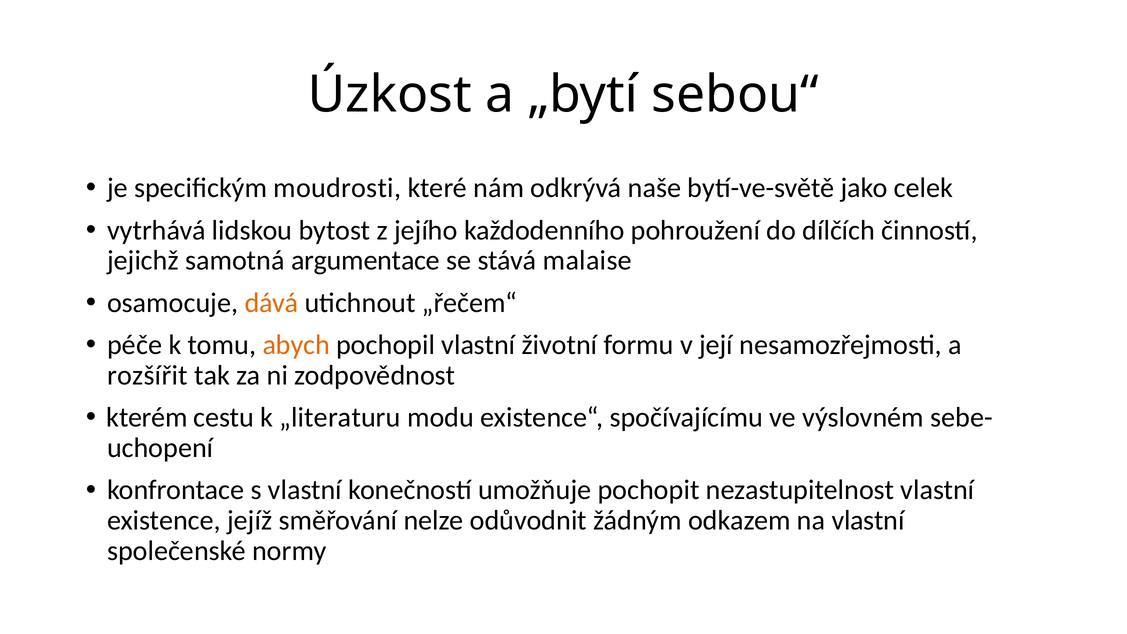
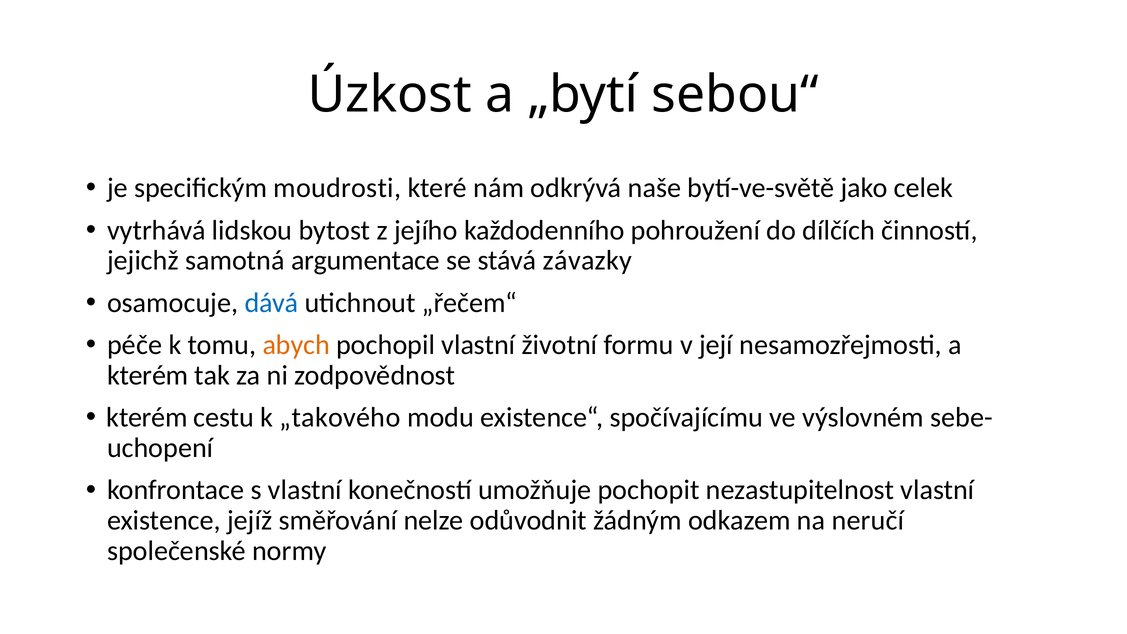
malaise: malaise -> závazky
dává colour: orange -> blue
rozšířit at (147, 375): rozšířit -> kterém
„literaturu: „literaturu -> „takového
na vlastní: vlastní -> neručí
